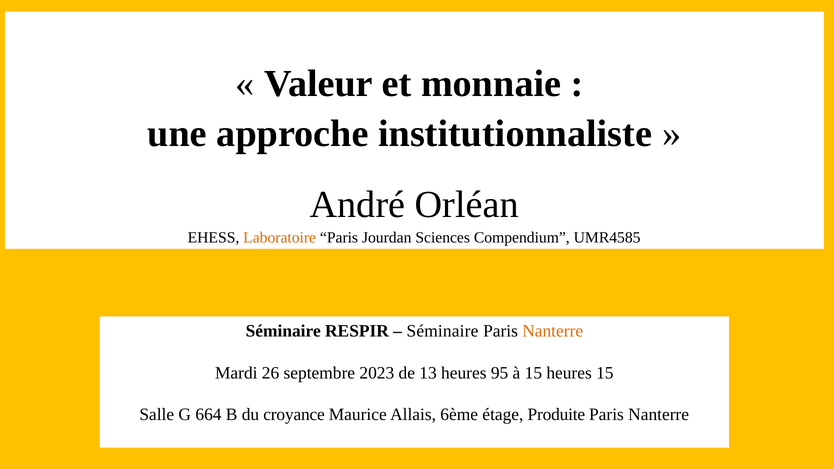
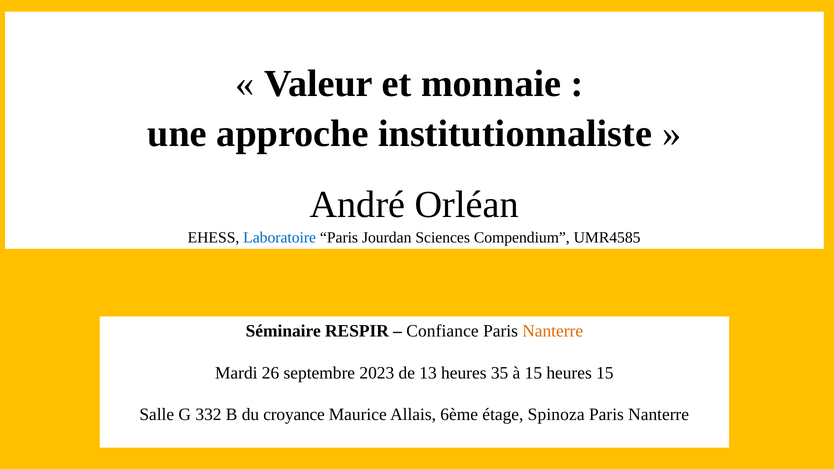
Laboratoire colour: orange -> blue
Séminaire at (442, 331): Séminaire -> Confiance
95: 95 -> 35
664: 664 -> 332
Produite: Produite -> Spinoza
